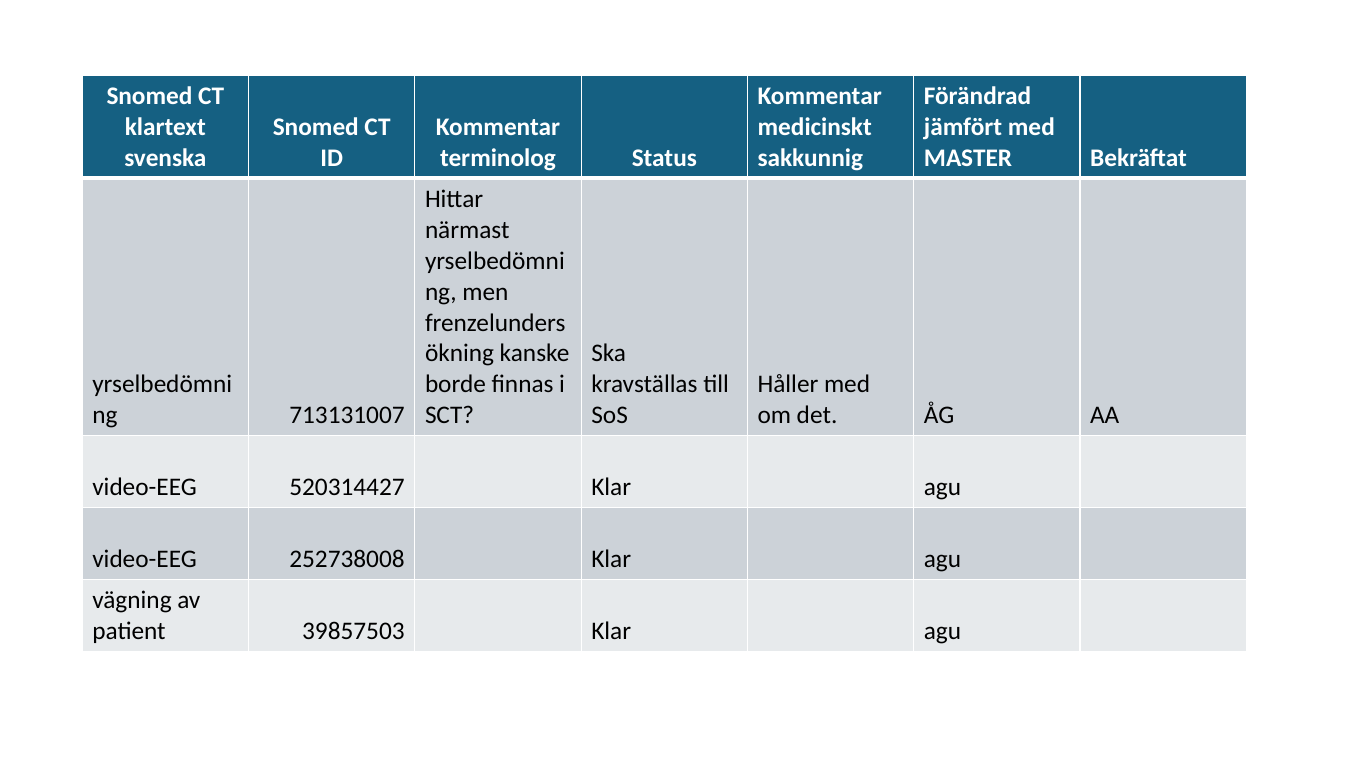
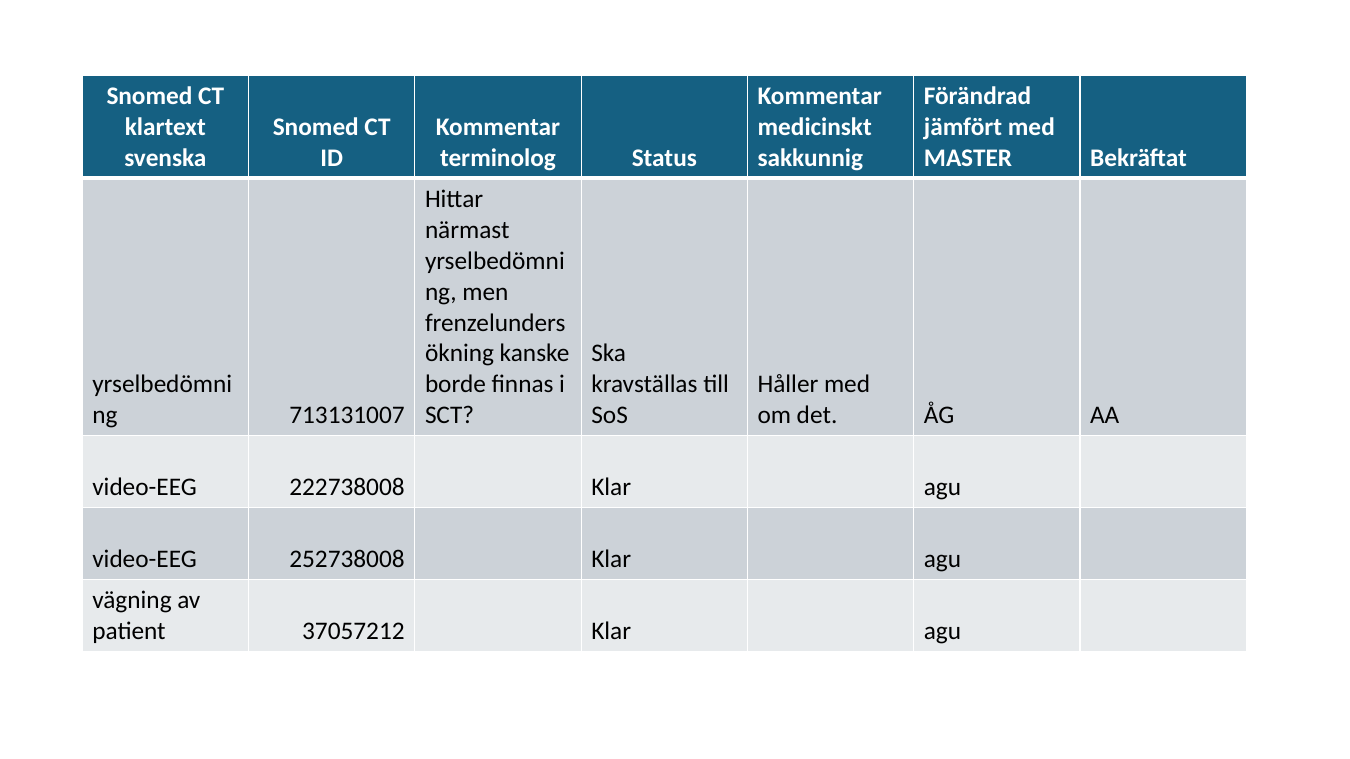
520314427: 520314427 -> 222738008
39857503: 39857503 -> 37057212
